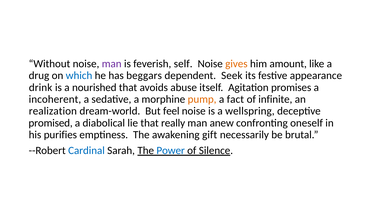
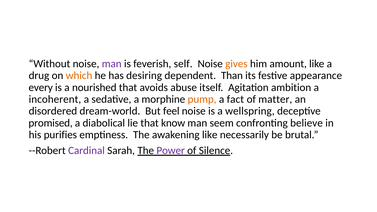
which colour: blue -> orange
beggars: beggars -> desiring
Seek: Seek -> Than
drink: drink -> every
promises: promises -> ambition
infinite: infinite -> matter
realization: realization -> disordered
really: really -> know
anew: anew -> seem
oneself: oneself -> believe
awakening gift: gift -> like
Cardinal colour: blue -> purple
Power colour: blue -> purple
